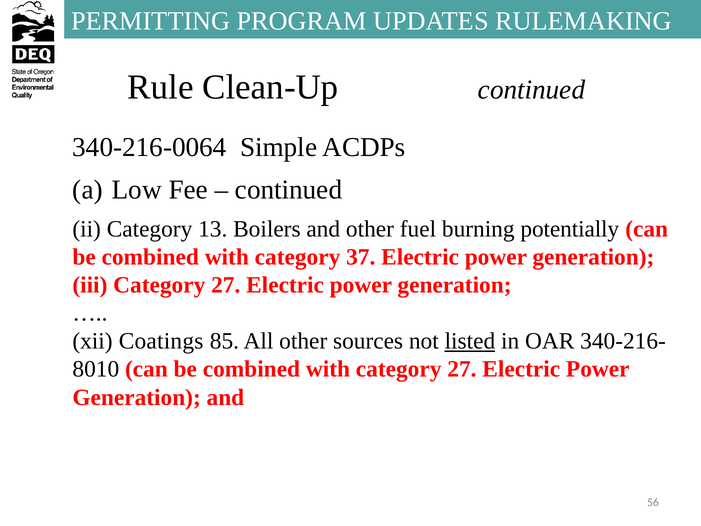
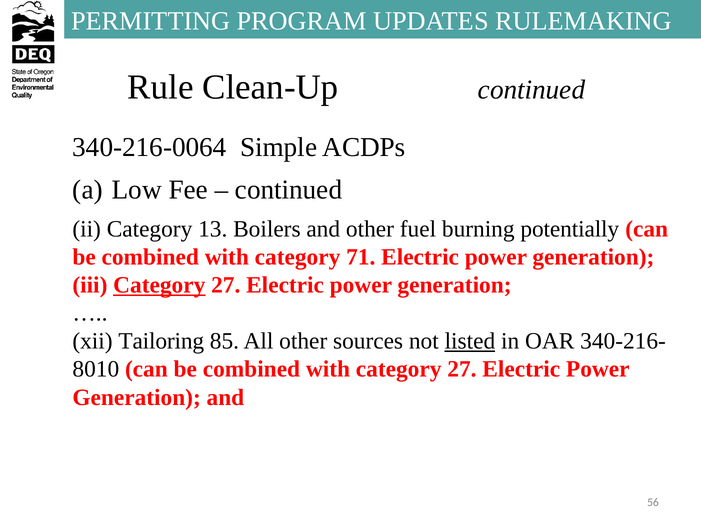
37: 37 -> 71
Category at (159, 285) underline: none -> present
Coatings: Coatings -> Tailoring
